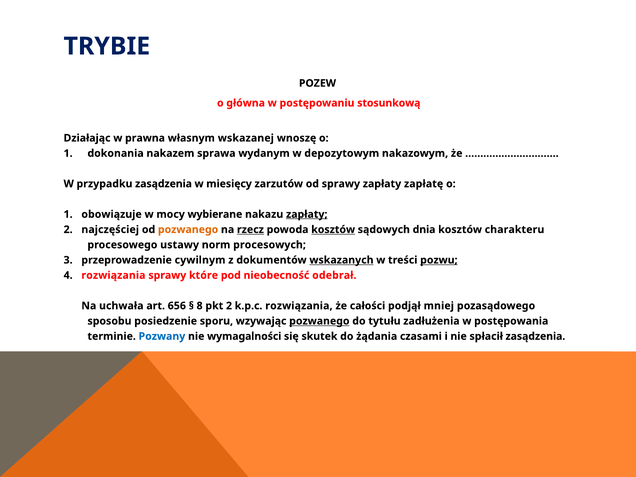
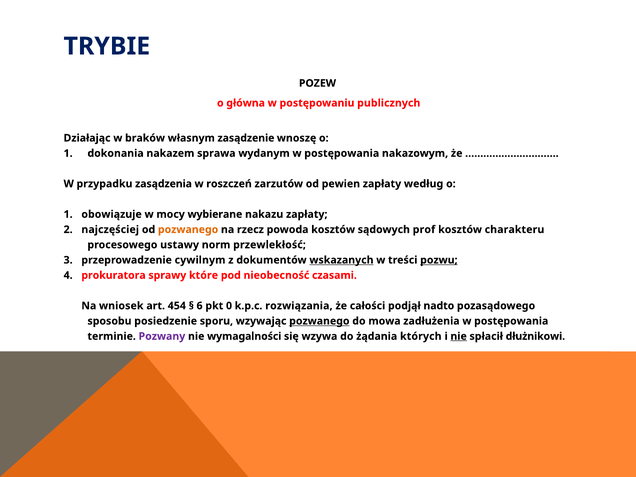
stosunkową: stosunkową -> publicznych
prawna: prawna -> braków
wskazanej: wskazanej -> zasądzenie
wydanym w depozytowym: depozytowym -> postępowania
miesięcy: miesięcy -> roszczeń
od sprawy: sprawy -> pewien
zapłatę: zapłatę -> według
zapłaty at (307, 214) underline: present -> none
rzecz underline: present -> none
kosztów at (333, 230) underline: present -> none
dnia: dnia -> prof
procesowych: procesowych -> przewlekłość
4 rozwiązania: rozwiązania -> prokuratora
odebrał: odebrał -> czasami
uchwała: uchwała -> wniosek
656: 656 -> 454
8: 8 -> 6
pkt 2: 2 -> 0
mniej: mniej -> nadto
tytułu: tytułu -> mowa
Pozwany colour: blue -> purple
skutek: skutek -> wzywa
czasami: czasami -> których
nie at (459, 336) underline: none -> present
spłacił zasądzenia: zasądzenia -> dłużnikowi
